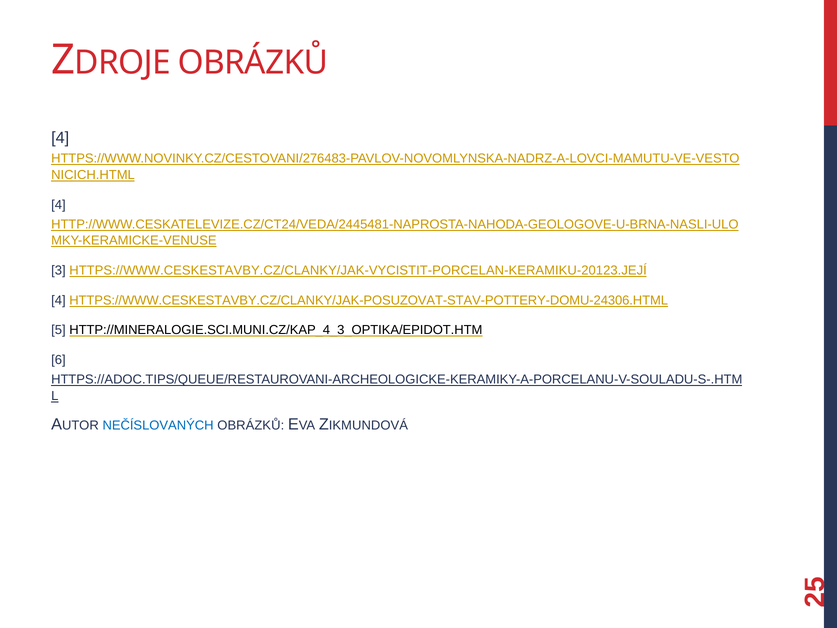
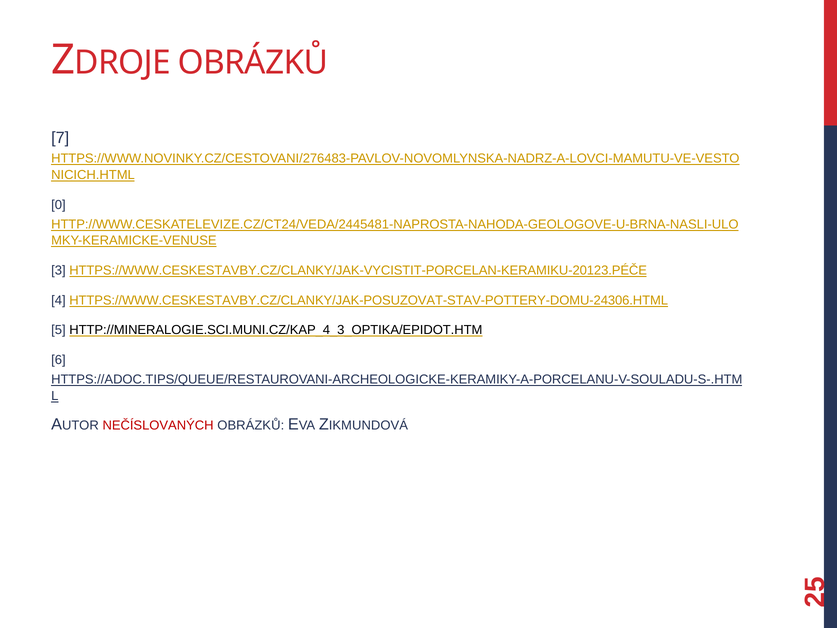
4 at (60, 138): 4 -> 7
4 at (58, 205): 4 -> 0
HTTPS://WWW.CESKESTAVBY.CZ/CLANKY/JAK-VYCISTIT-PORCELAN-KERAMIKU-20123.JEJÍ: HTTPS://WWW.CESKESTAVBY.CZ/CLANKY/JAK-VYCISTIT-PORCELAN-KERAMIKU-20123.JEJÍ -> HTTPS://WWW.CESKESTAVBY.CZ/CLANKY/JAK-VYCISTIT-PORCELAN-KERAMIKU-20123.PÉČE
NEČÍSLOVANÝCH colour: blue -> red
